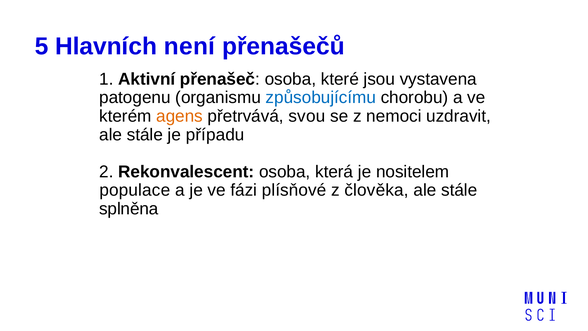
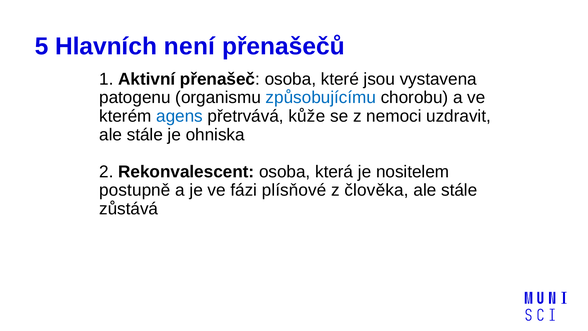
agens colour: orange -> blue
svou: svou -> kůže
případu: případu -> ohniska
populace: populace -> postupně
splněna: splněna -> zůstává
